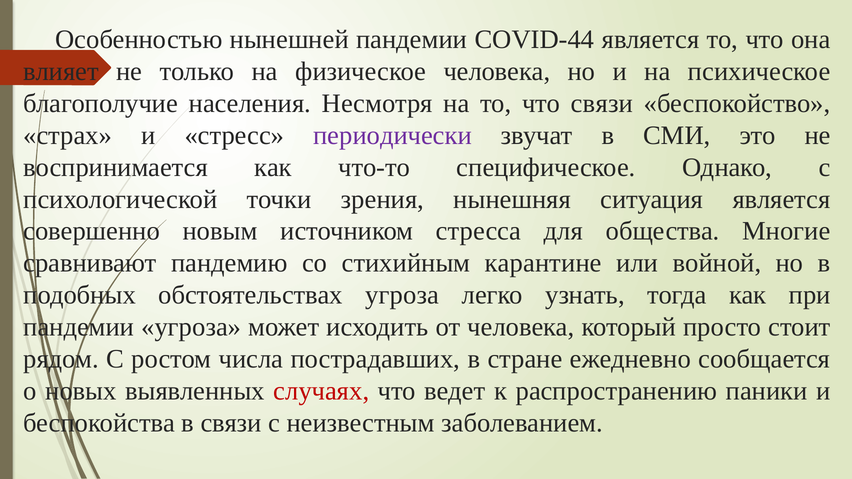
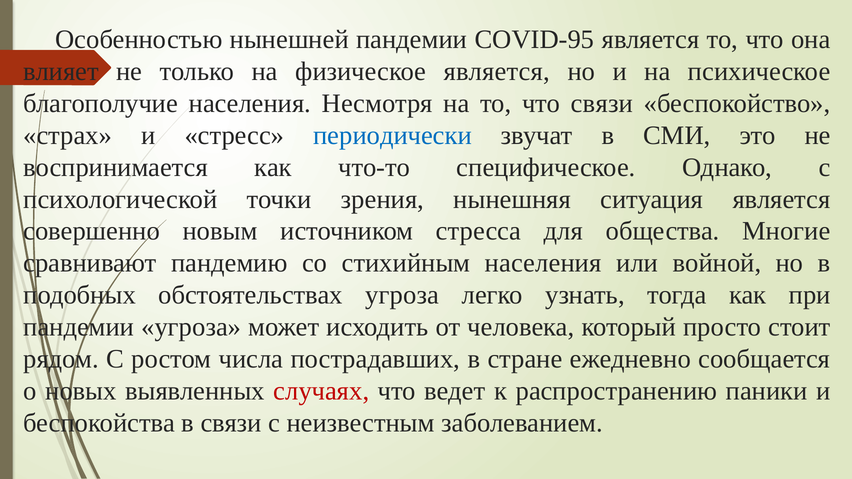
COVID-44: COVID-44 -> COVID-95
физическое человека: человека -> является
периодически colour: purple -> blue
стихийным карантине: карантине -> населения
